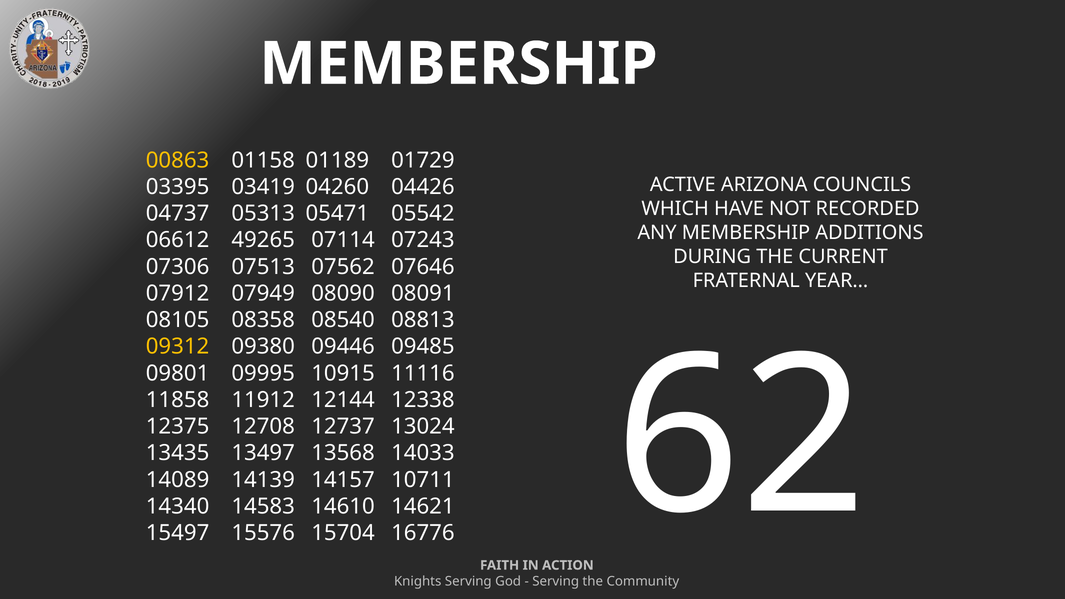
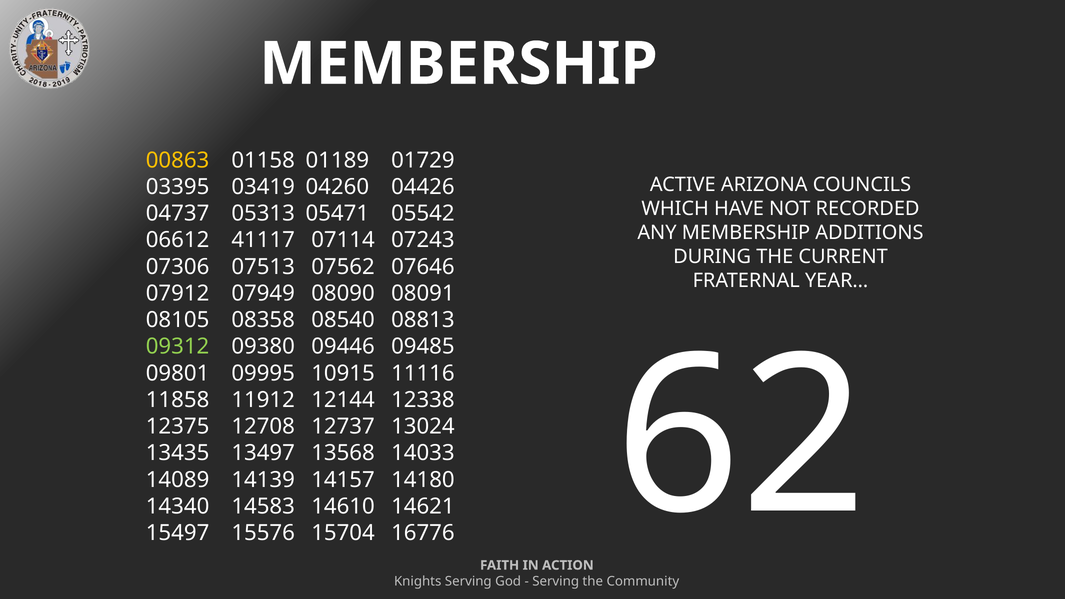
49265: 49265 -> 41117
09312 colour: yellow -> light green
10711: 10711 -> 14180
